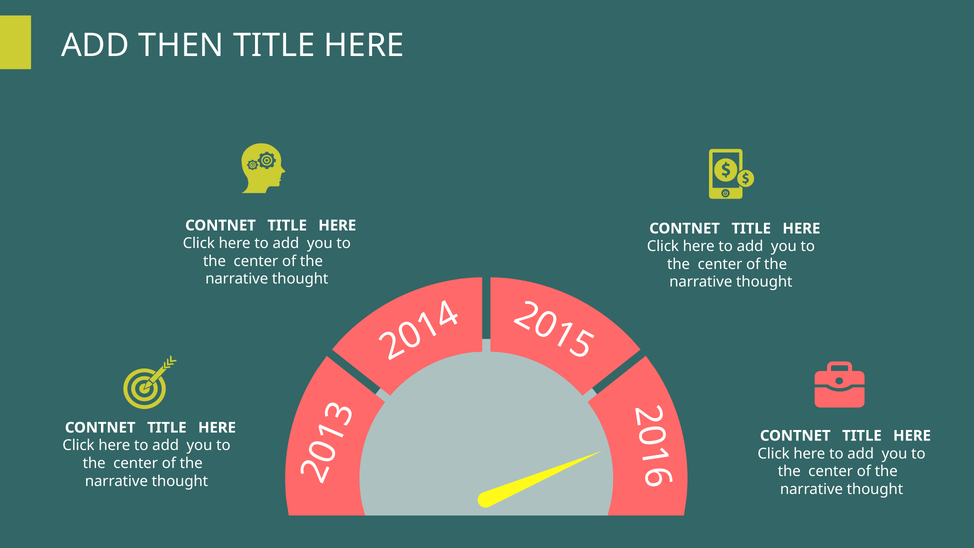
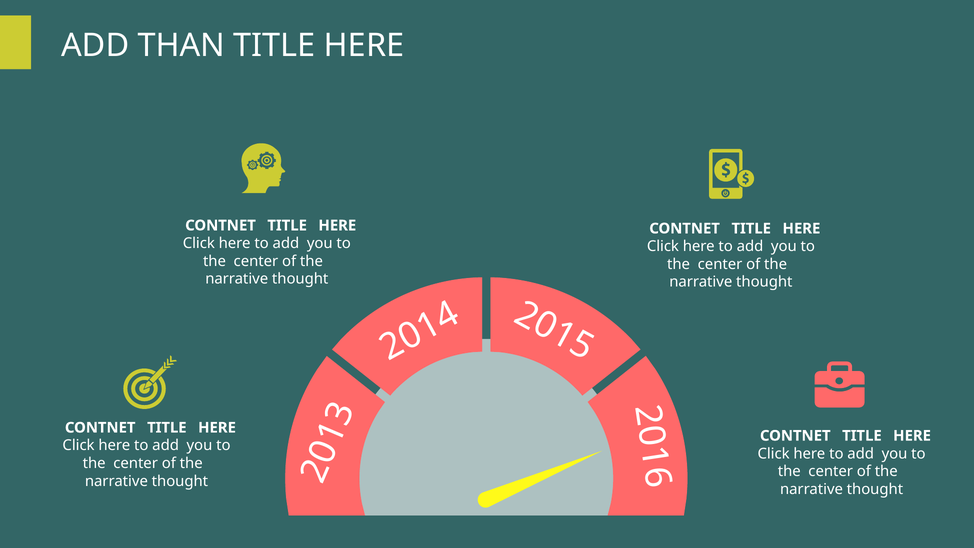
THEN: THEN -> THAN
